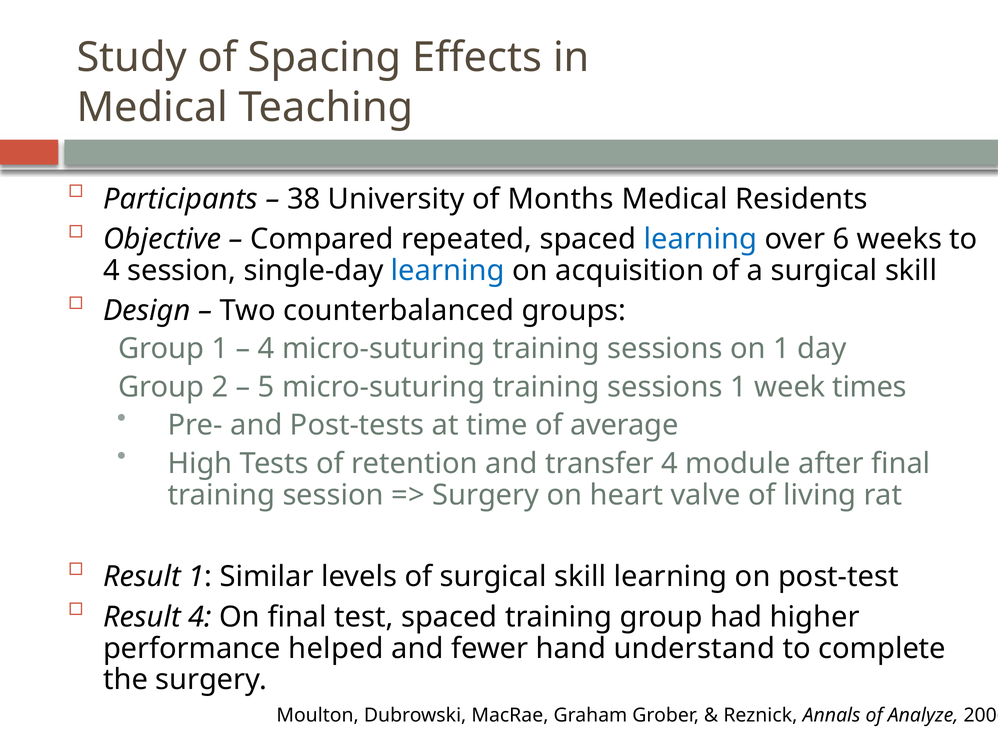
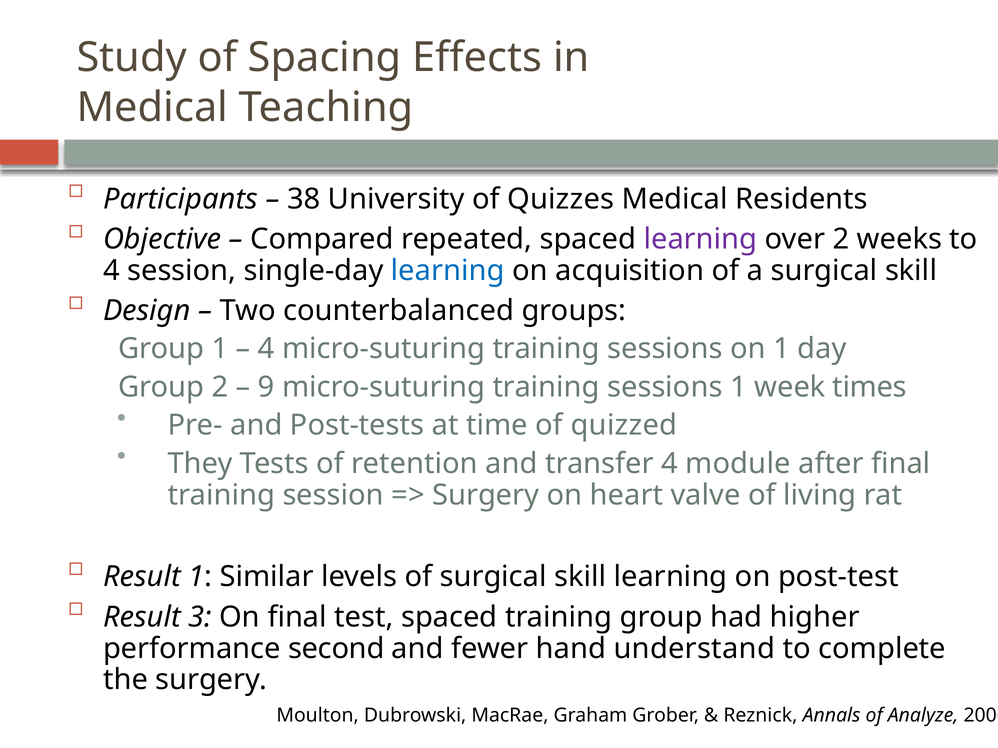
Months: Months -> Quizzes
learning at (700, 239) colour: blue -> purple
over 6: 6 -> 2
5: 5 -> 9
average: average -> quizzed
High: High -> They
Result 4: 4 -> 3
helped: helped -> second
